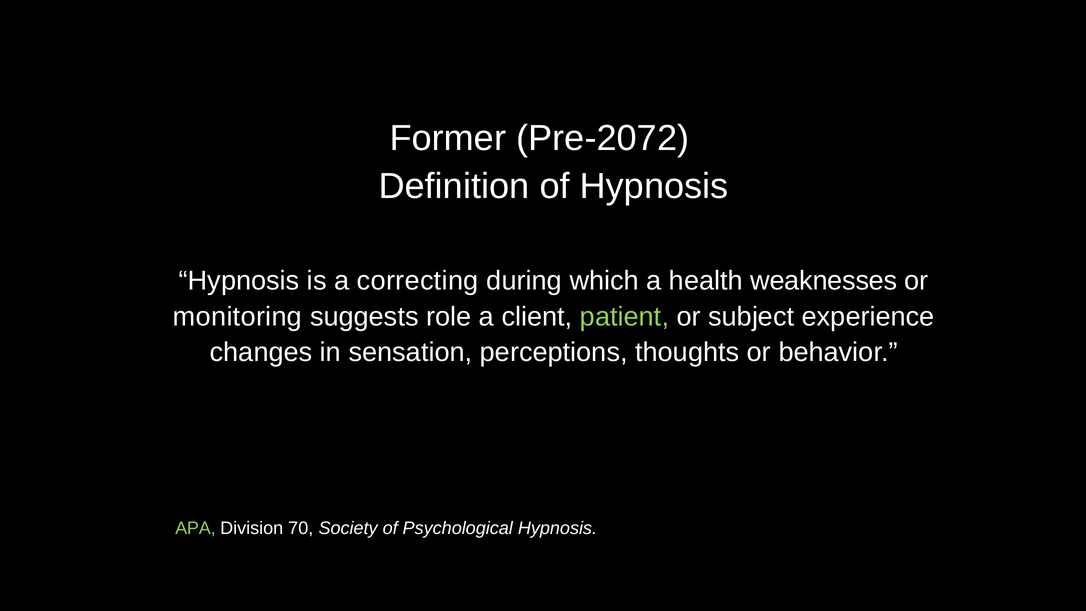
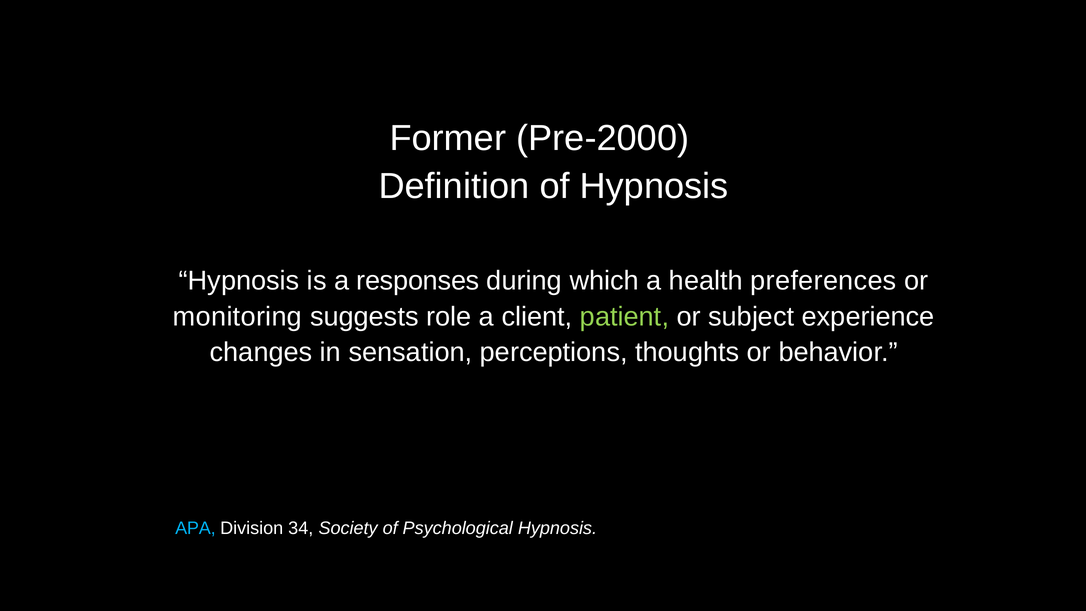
Pre-2072: Pre-2072 -> Pre-2000
correcting: correcting -> responses
weaknesses: weaknesses -> preferences
APA colour: light green -> light blue
70: 70 -> 34
